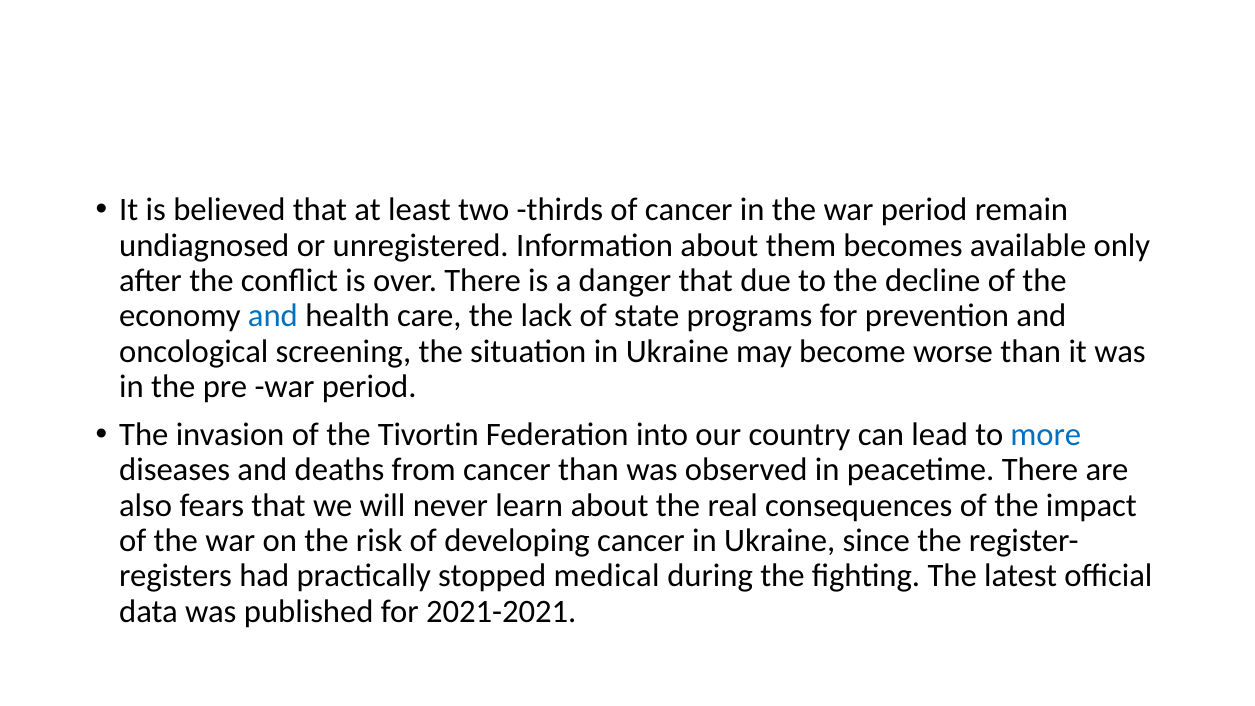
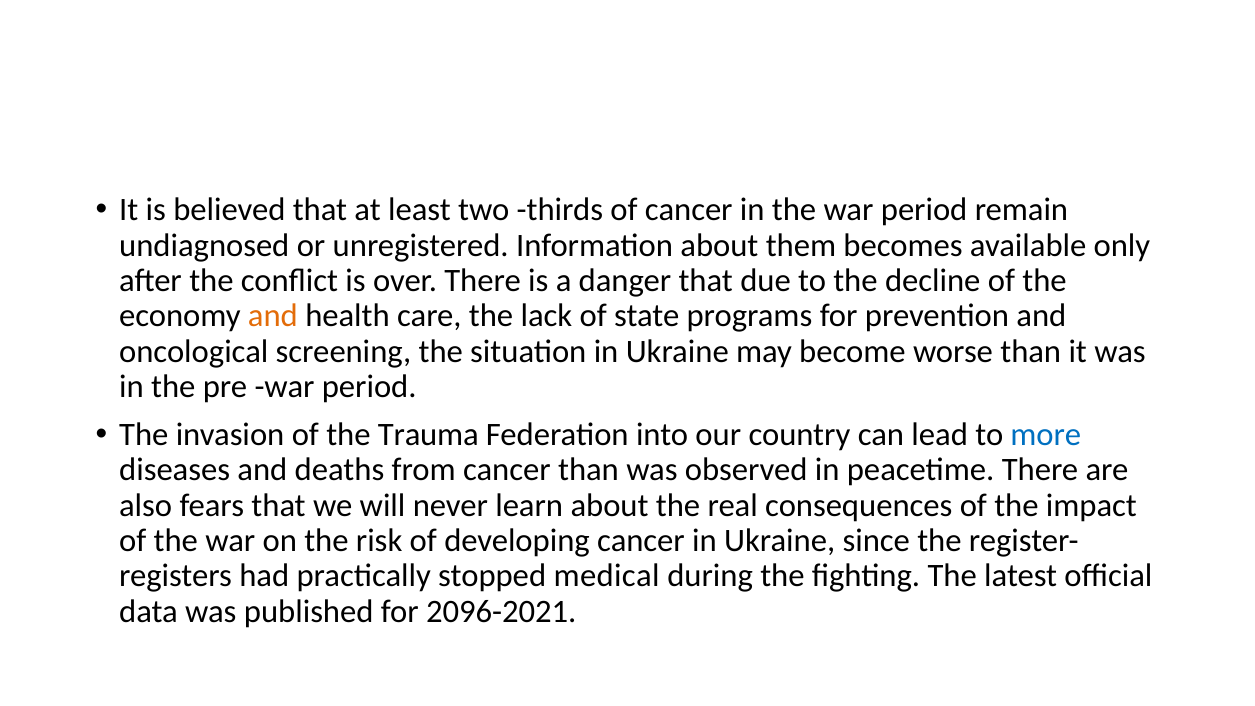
and at (273, 316) colour: blue -> orange
Tivortin: Tivortin -> Trauma
2021-2021: 2021-2021 -> 2096-2021
